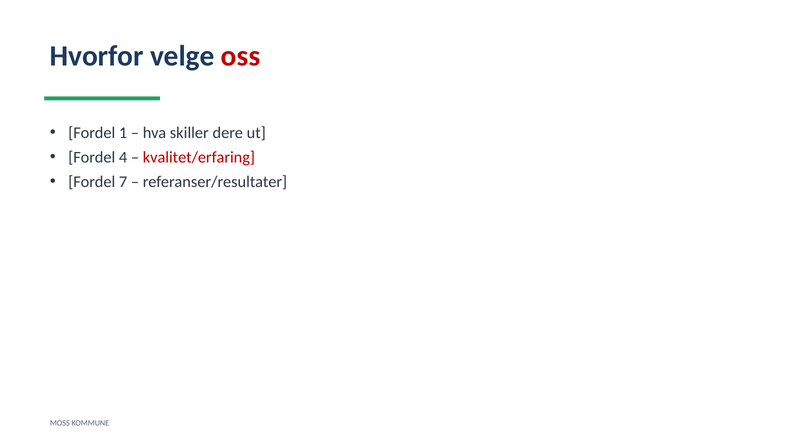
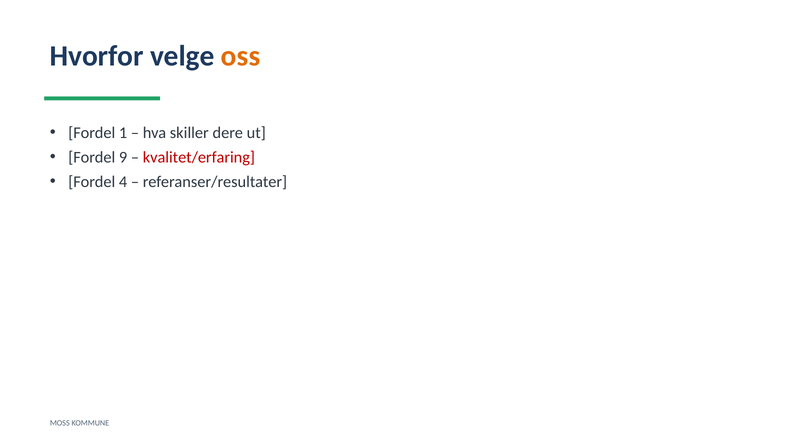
oss colour: red -> orange
4: 4 -> 9
7: 7 -> 4
